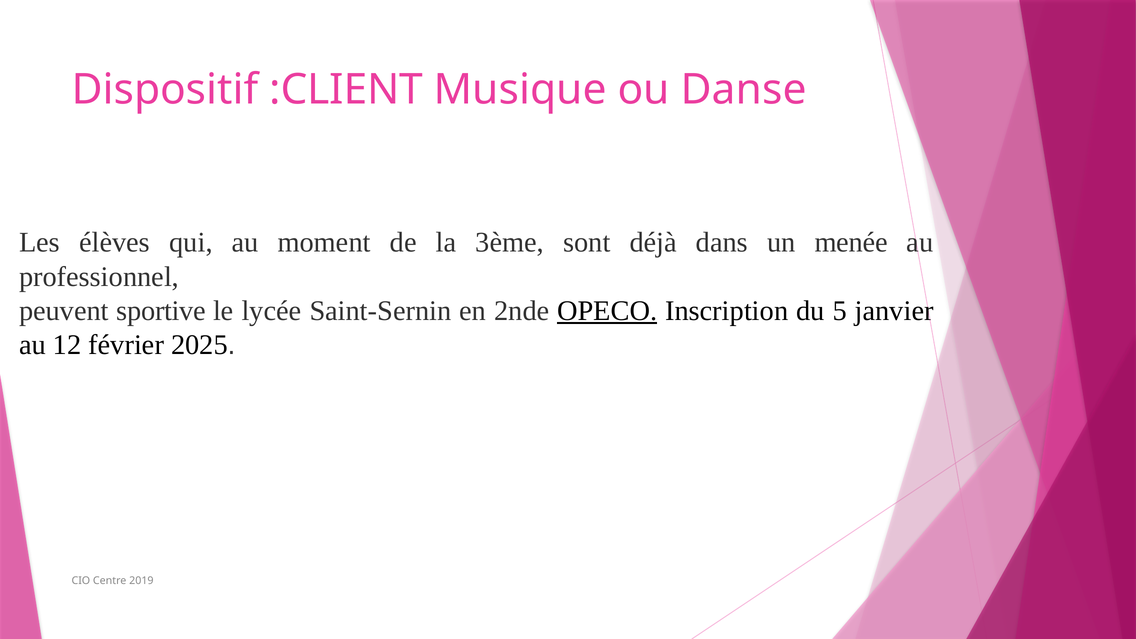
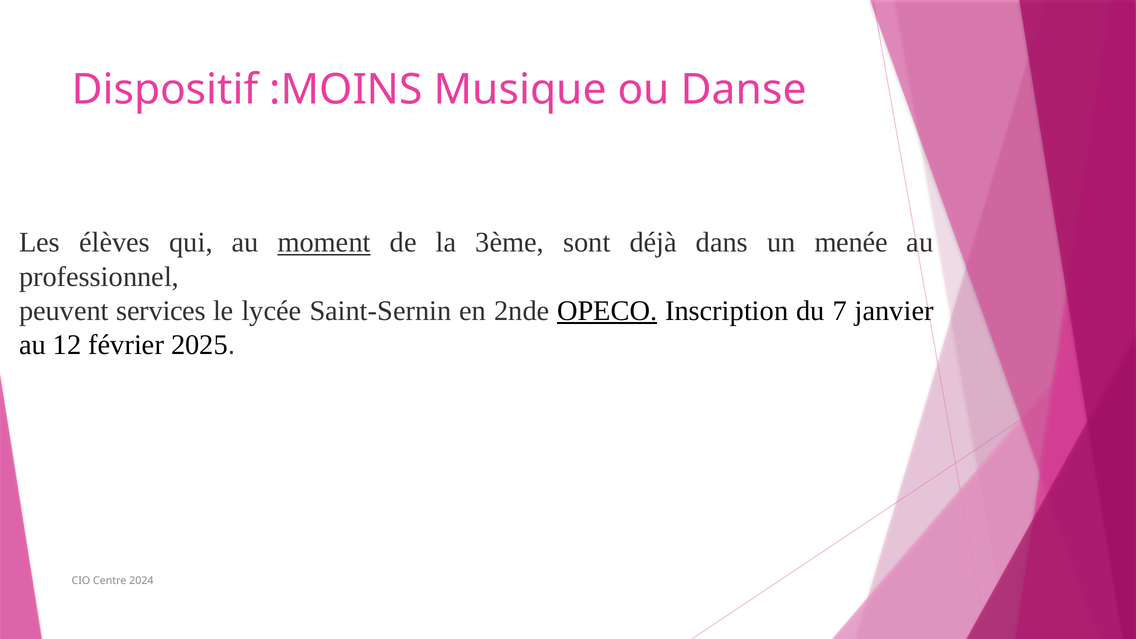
:CLIENT: :CLIENT -> :MOINS
moment underline: none -> present
sportive: sportive -> services
5: 5 -> 7
2019: 2019 -> 2024
